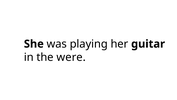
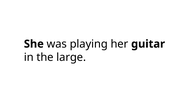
were: were -> large
